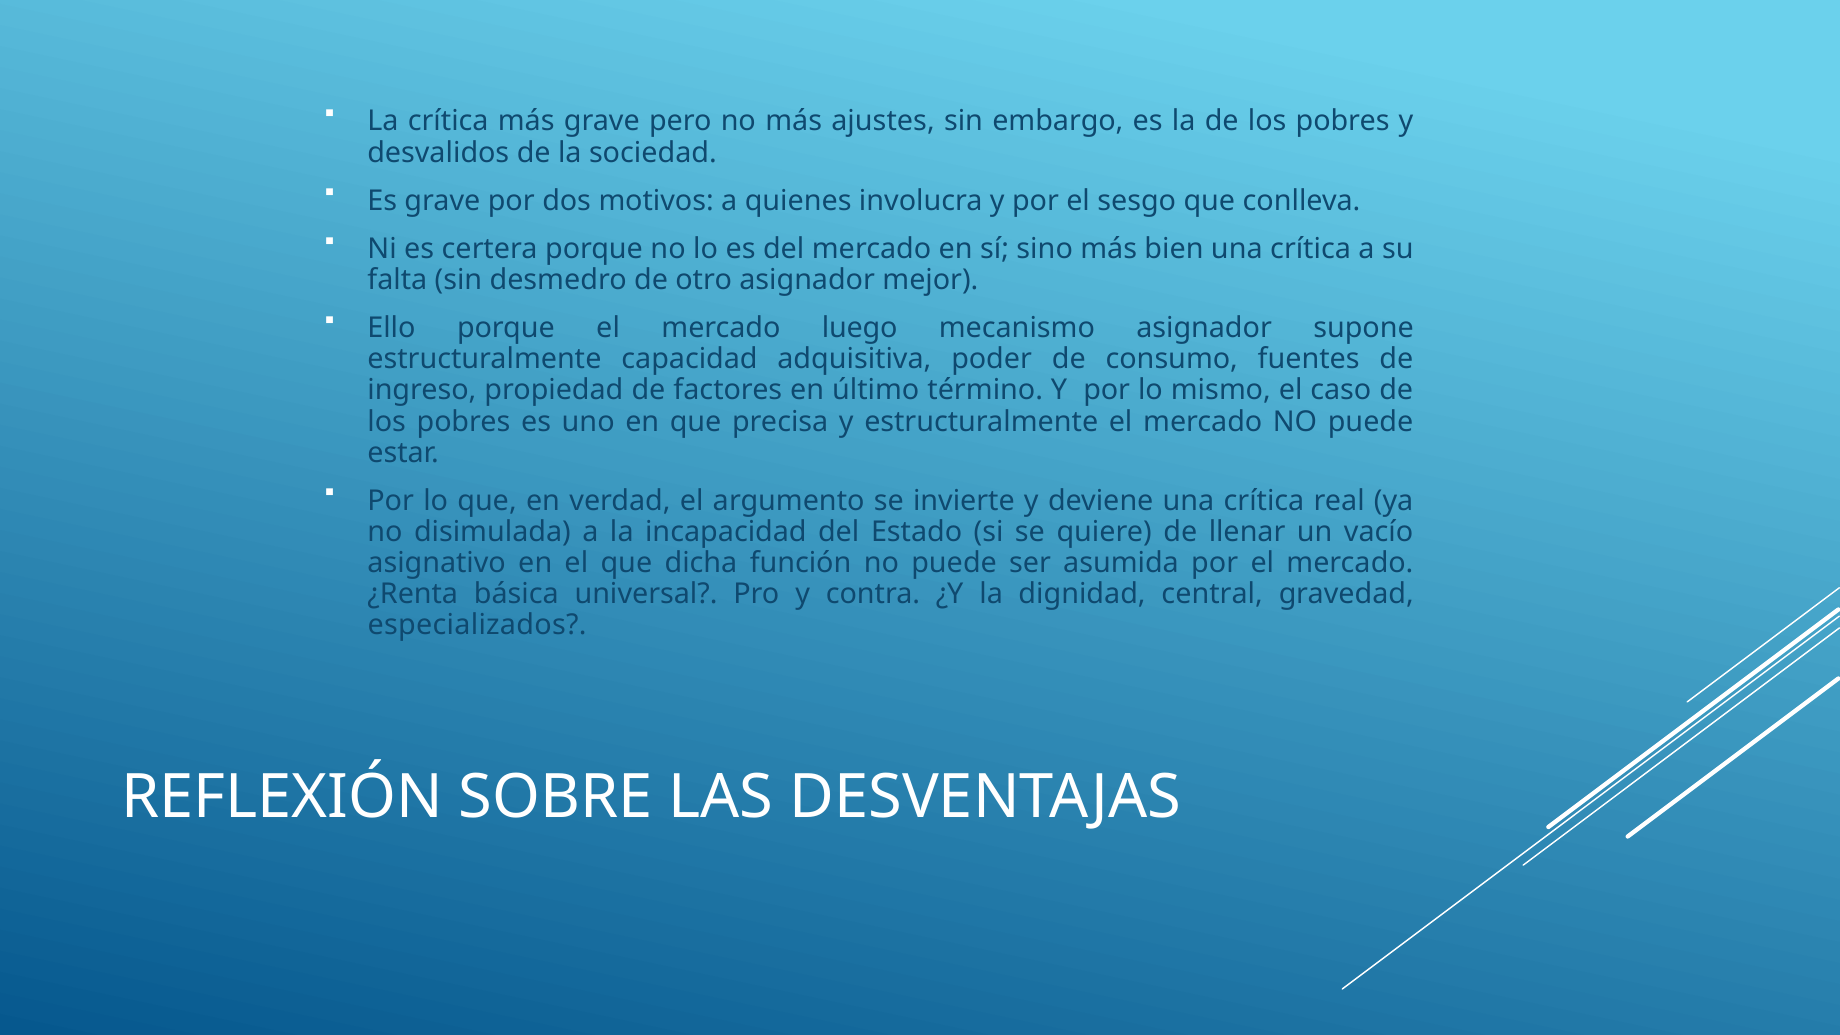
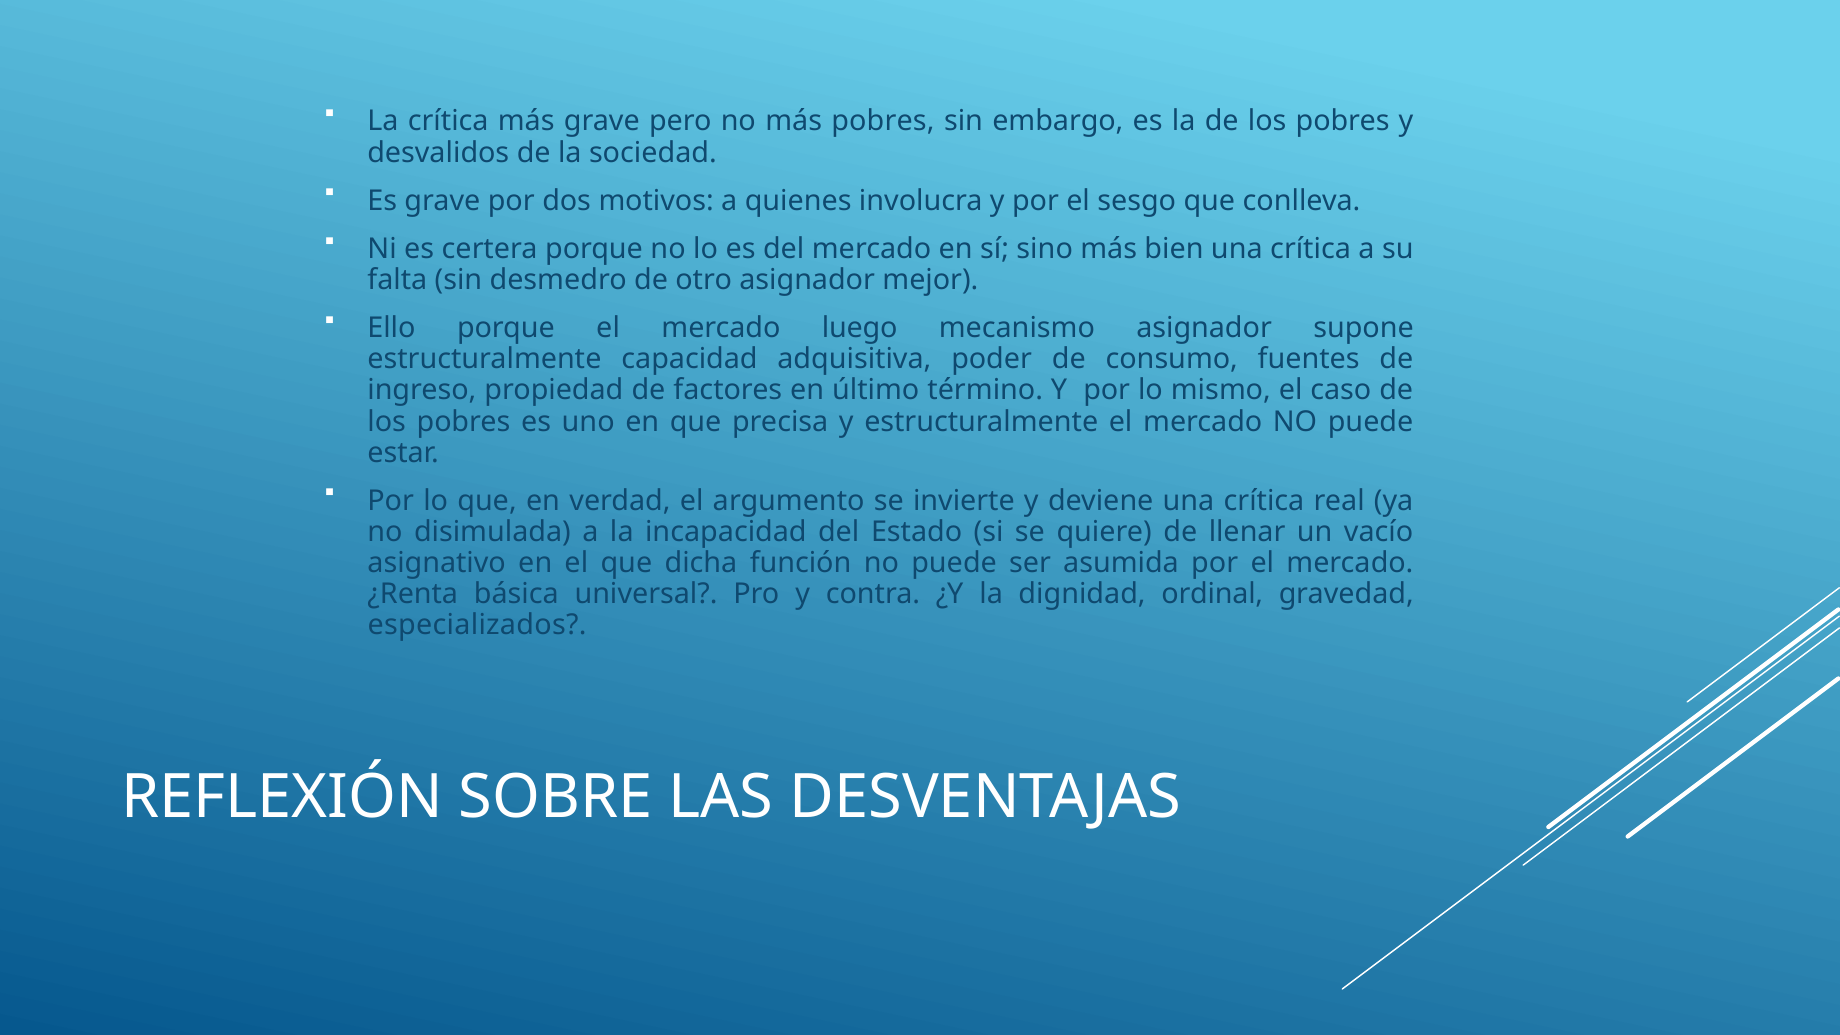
más ajustes: ajustes -> pobres
central: central -> ordinal
